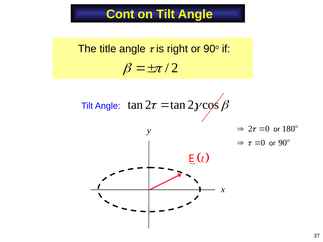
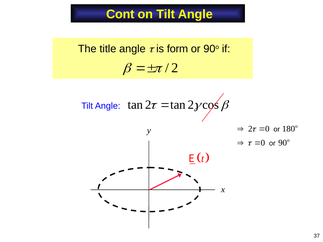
right: right -> form
